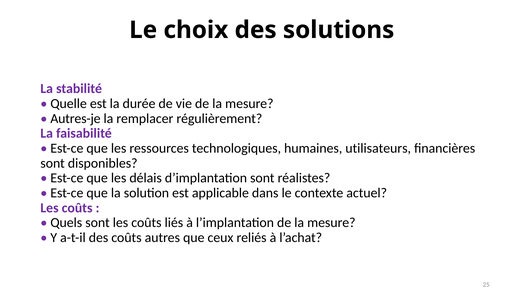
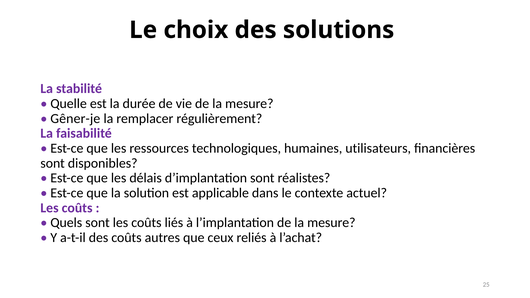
Autres-je: Autres-je -> Gêner-je
